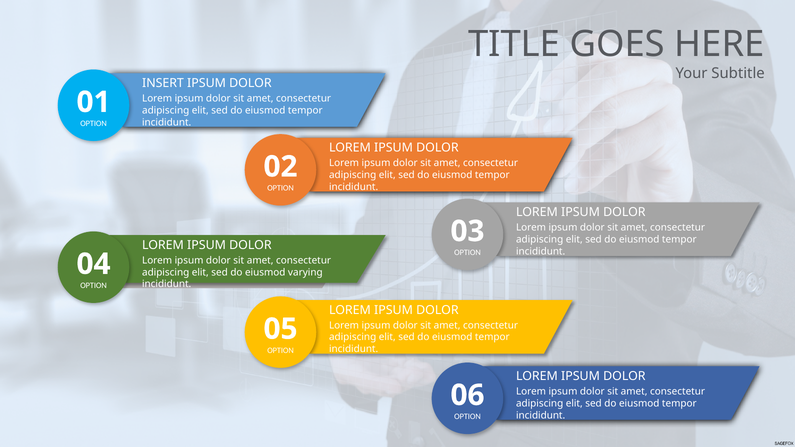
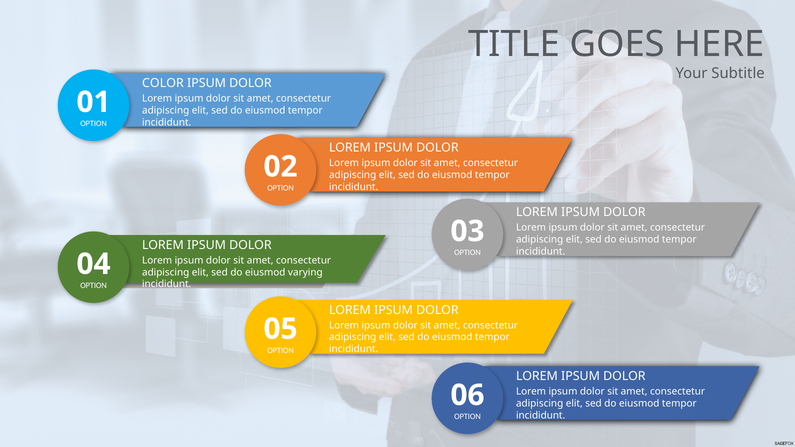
INSERT: INSERT -> COLOR
